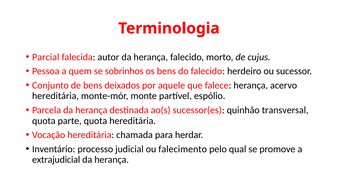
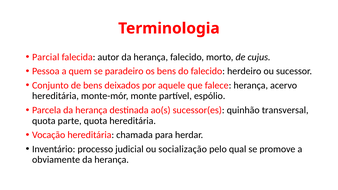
sobrinhos: sobrinhos -> paradeiro
falecimento: falecimento -> socialização
extrajudicial: extrajudicial -> obviamente
